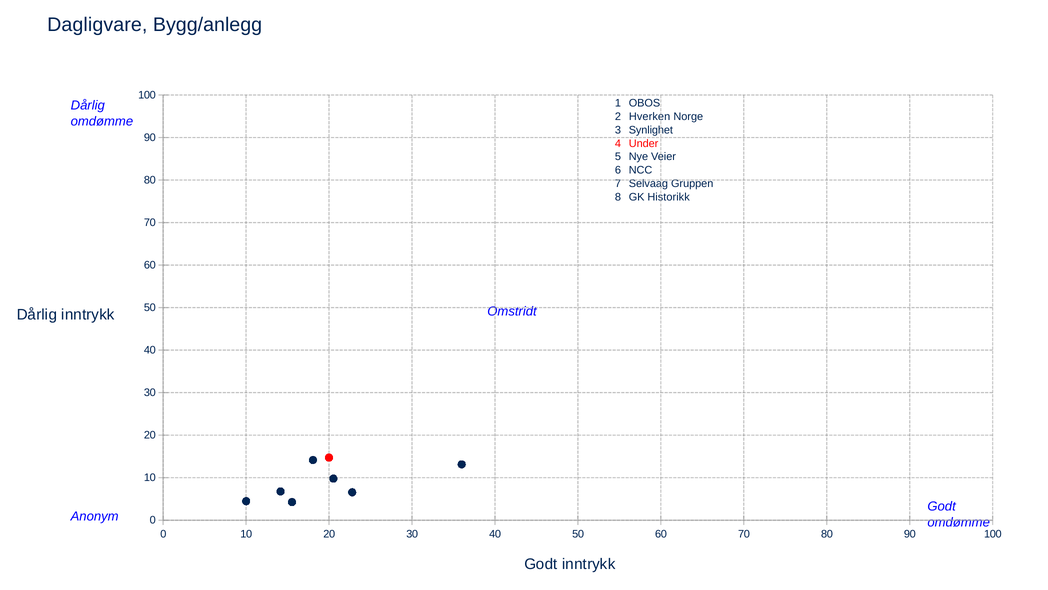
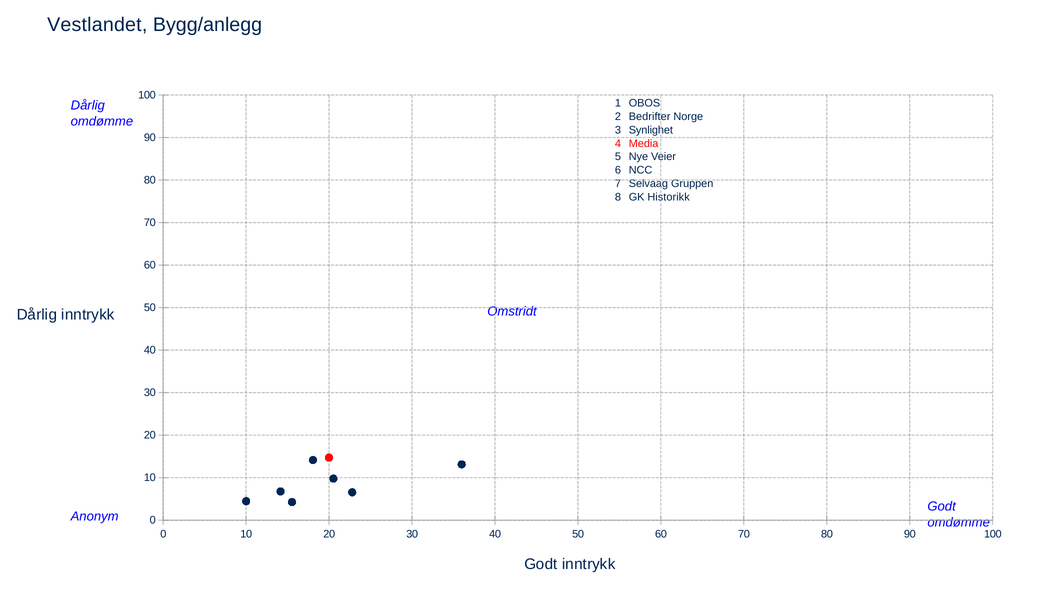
Dagligvare: Dagligvare -> Vestlandet
Hverken: Hverken -> Bedrifter
Under: Under -> Media
